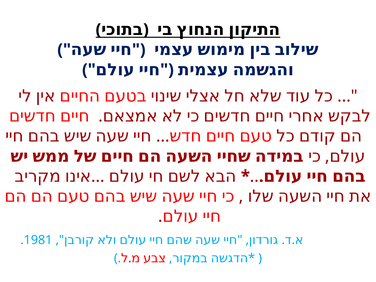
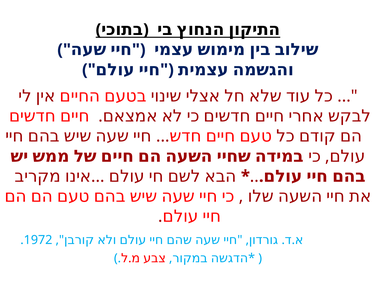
1981: 1981 -> 1972
